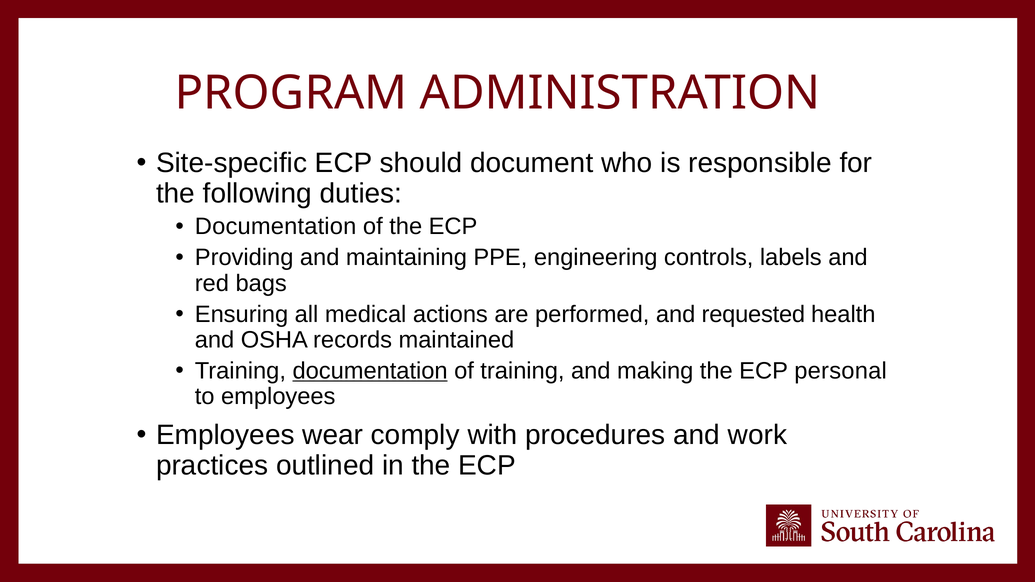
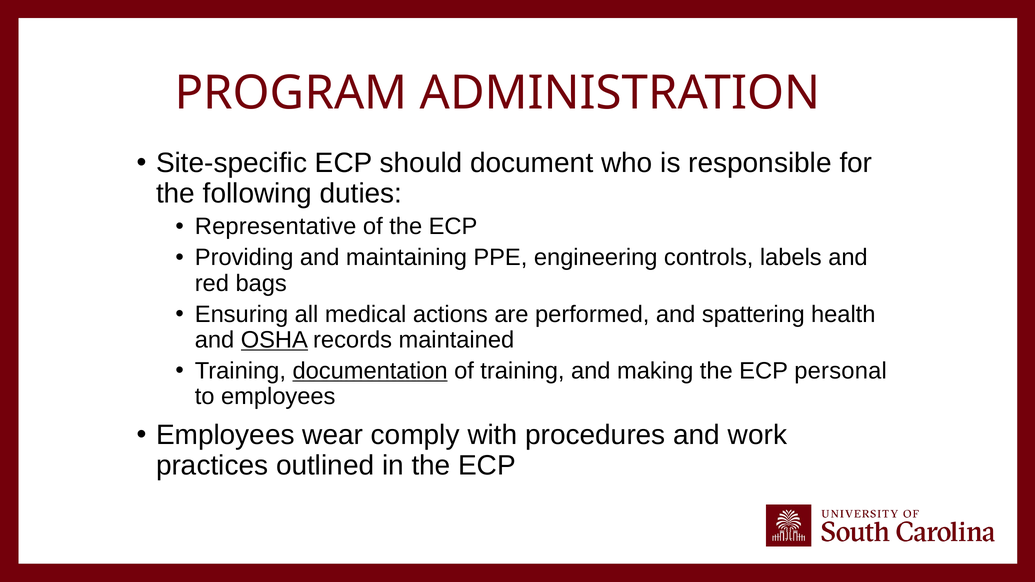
Documentation at (276, 227): Documentation -> Representative
requested: requested -> spattering
OSHA underline: none -> present
